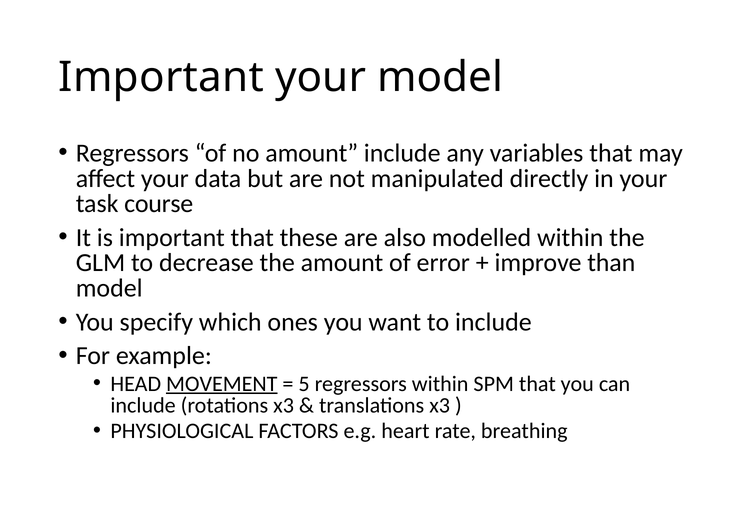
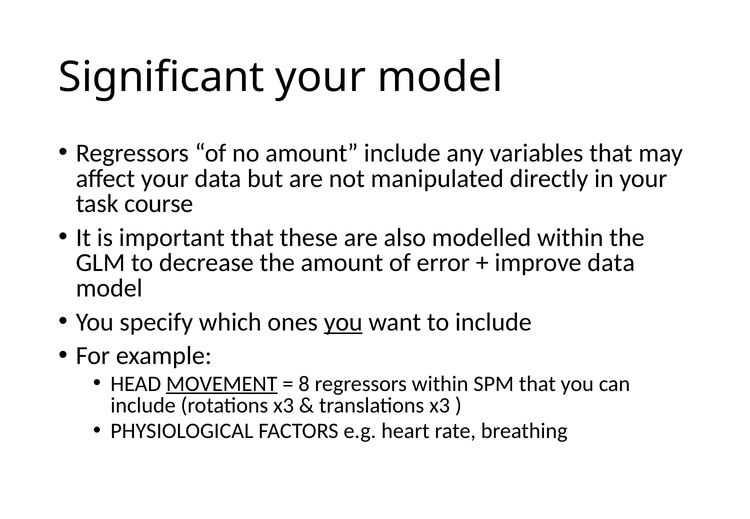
Important at (161, 78): Important -> Significant
improve than: than -> data
you at (343, 322) underline: none -> present
5: 5 -> 8
